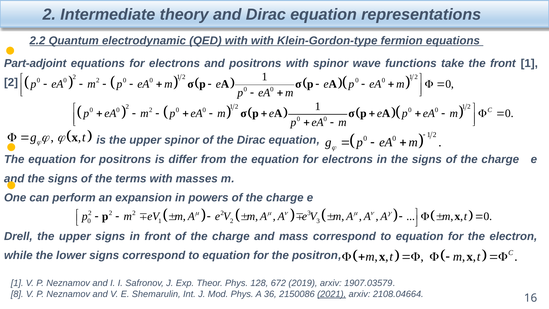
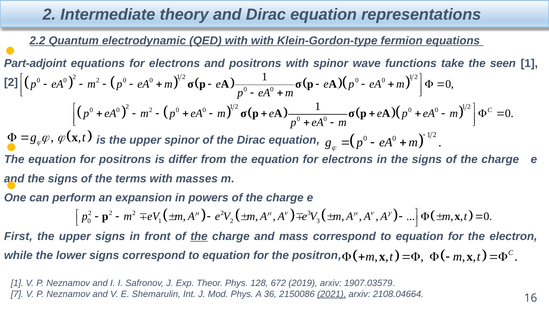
the front: front -> seen
Drell: Drell -> First
the at (199, 236) underline: none -> present
8: 8 -> 7
